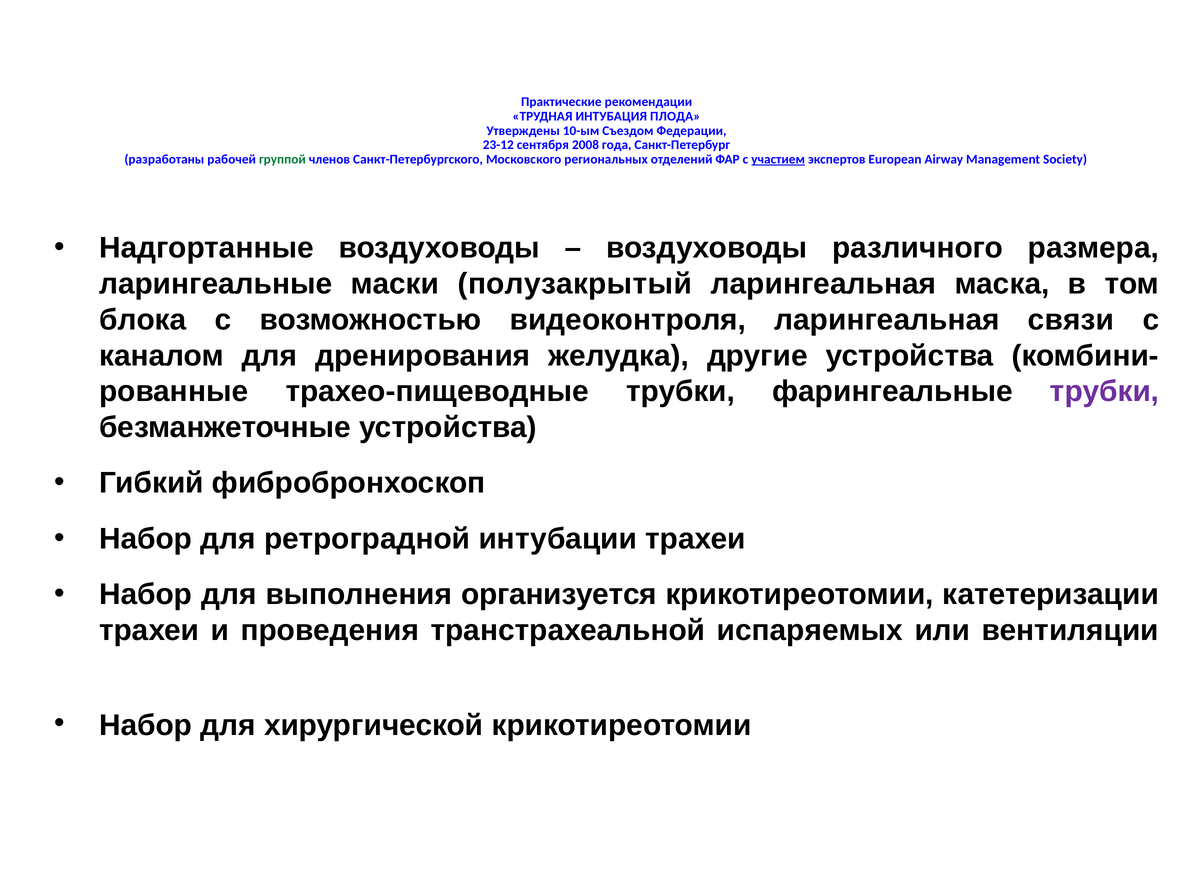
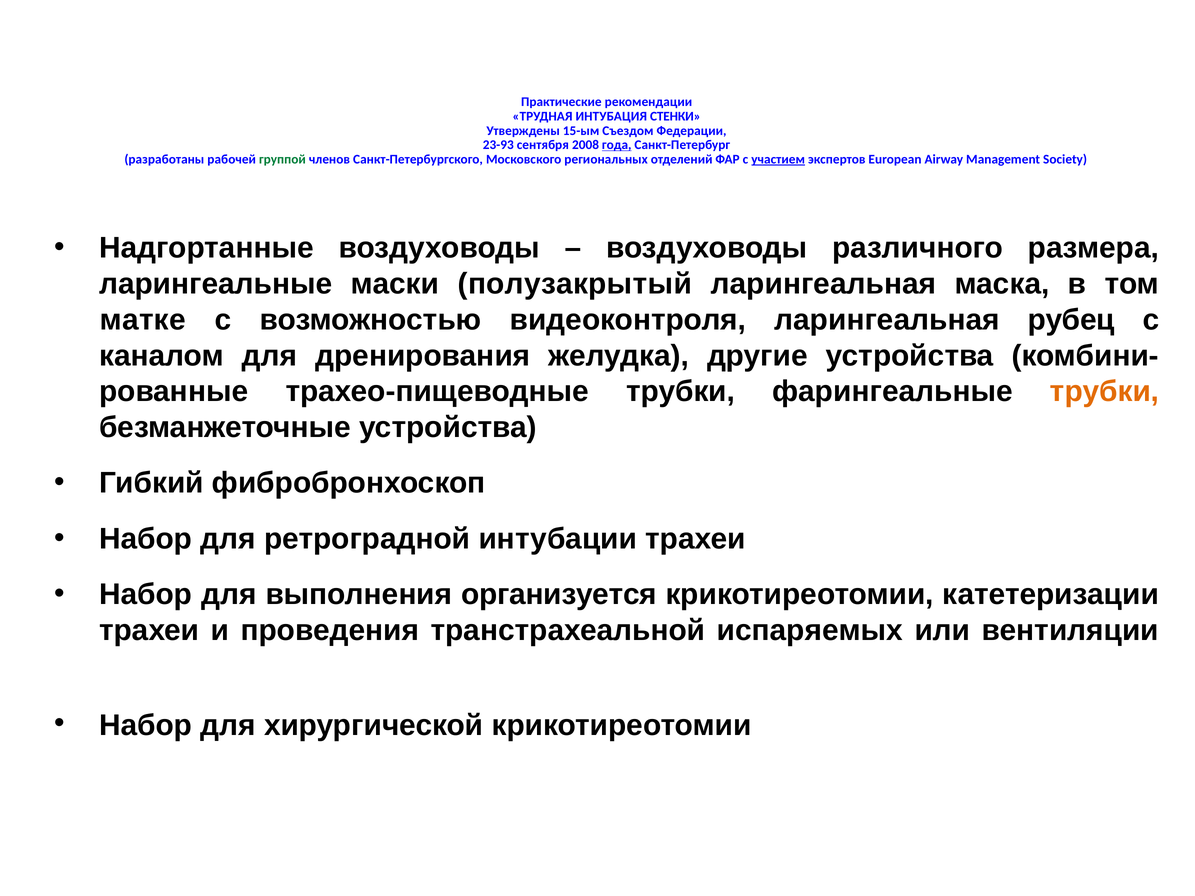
ПЛОДА: ПЛОДА -> СТЕНКИ
10-ым: 10-ым -> 15-ым
23-12: 23-12 -> 23-93
года underline: none -> present
блока: блока -> матке
связи: связи -> рубец
трубки at (1105, 392) colour: purple -> orange
